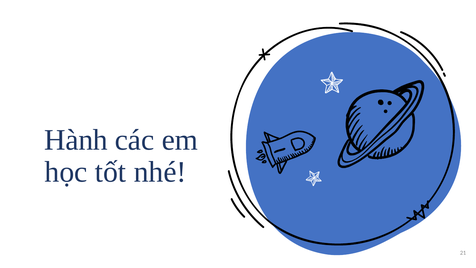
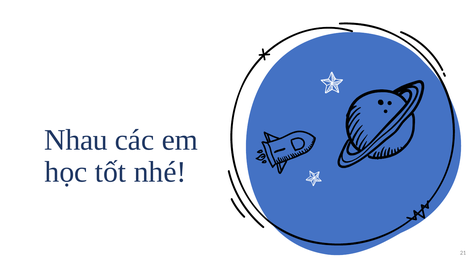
Hành: Hành -> Nhau
